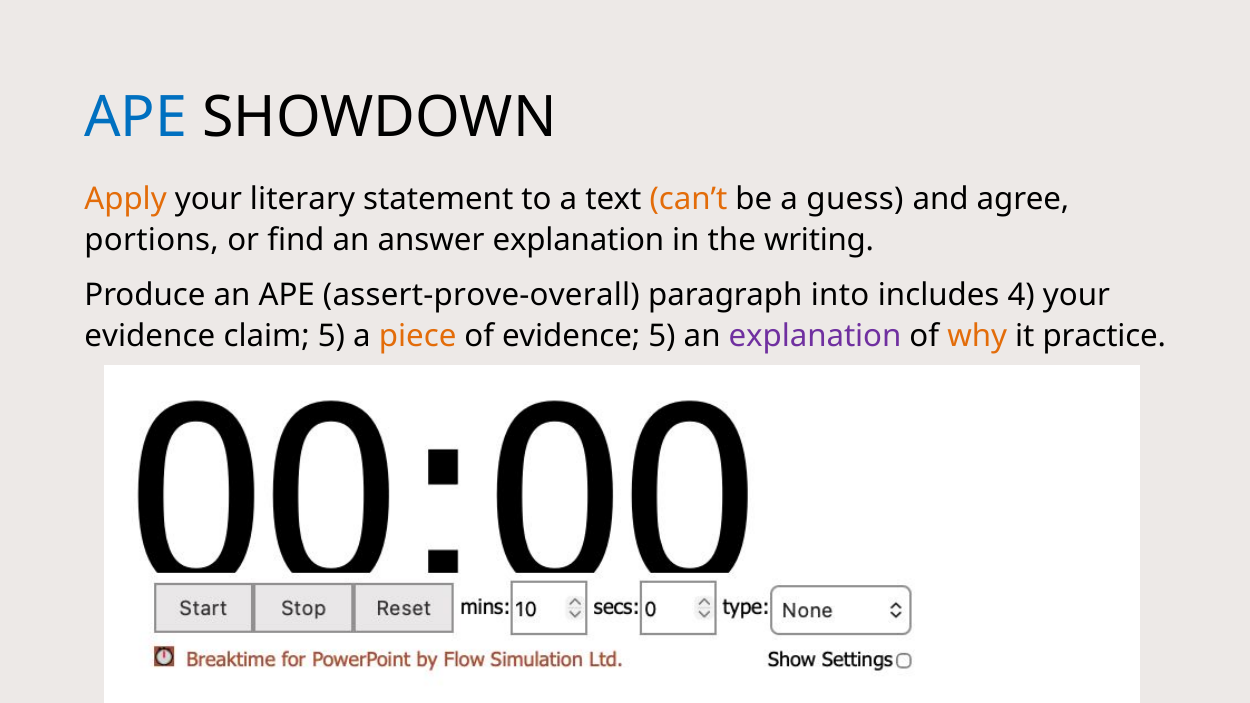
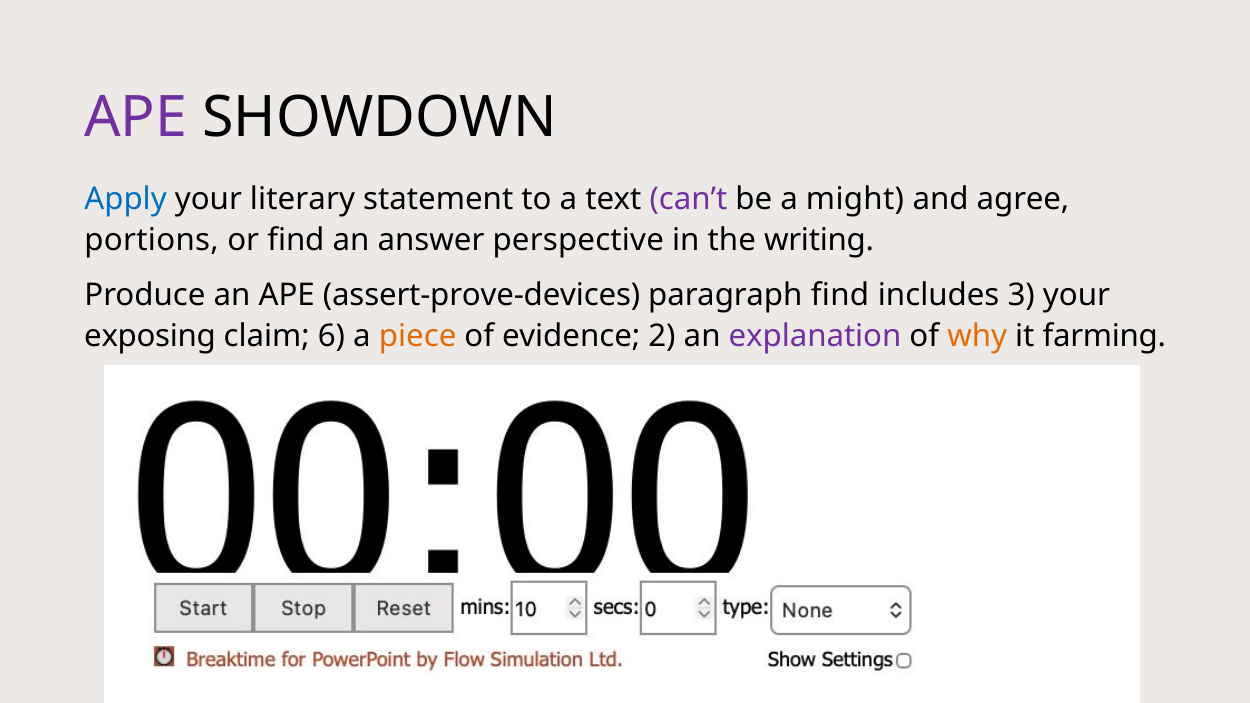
APE at (136, 118) colour: blue -> purple
Apply colour: orange -> blue
can’t colour: orange -> purple
guess: guess -> might
answer explanation: explanation -> perspective
assert-prove-overall: assert-prove-overall -> assert-prove-devices
paragraph into: into -> find
4: 4 -> 3
evidence at (150, 336): evidence -> exposing
claim 5: 5 -> 6
evidence 5: 5 -> 2
practice: practice -> farming
